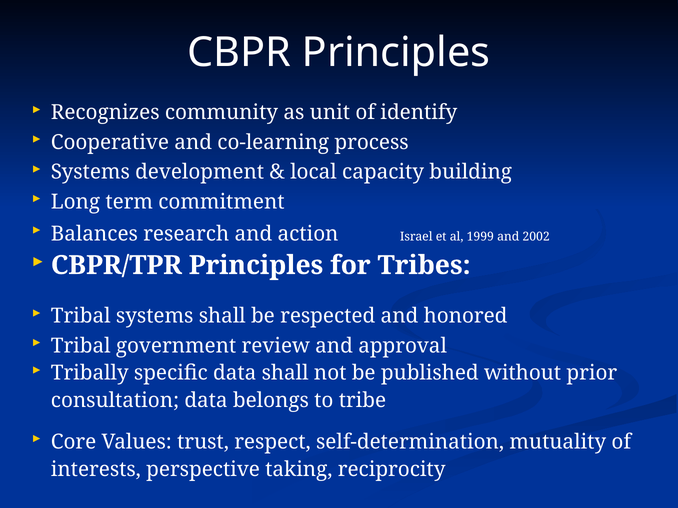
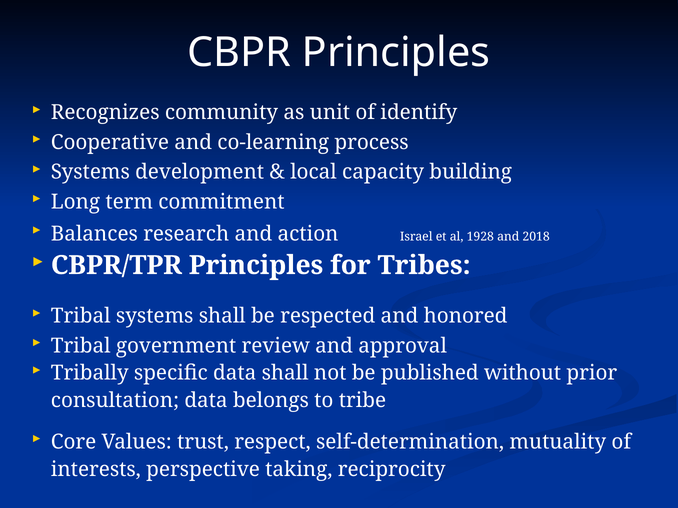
1999: 1999 -> 1928
2002: 2002 -> 2018
